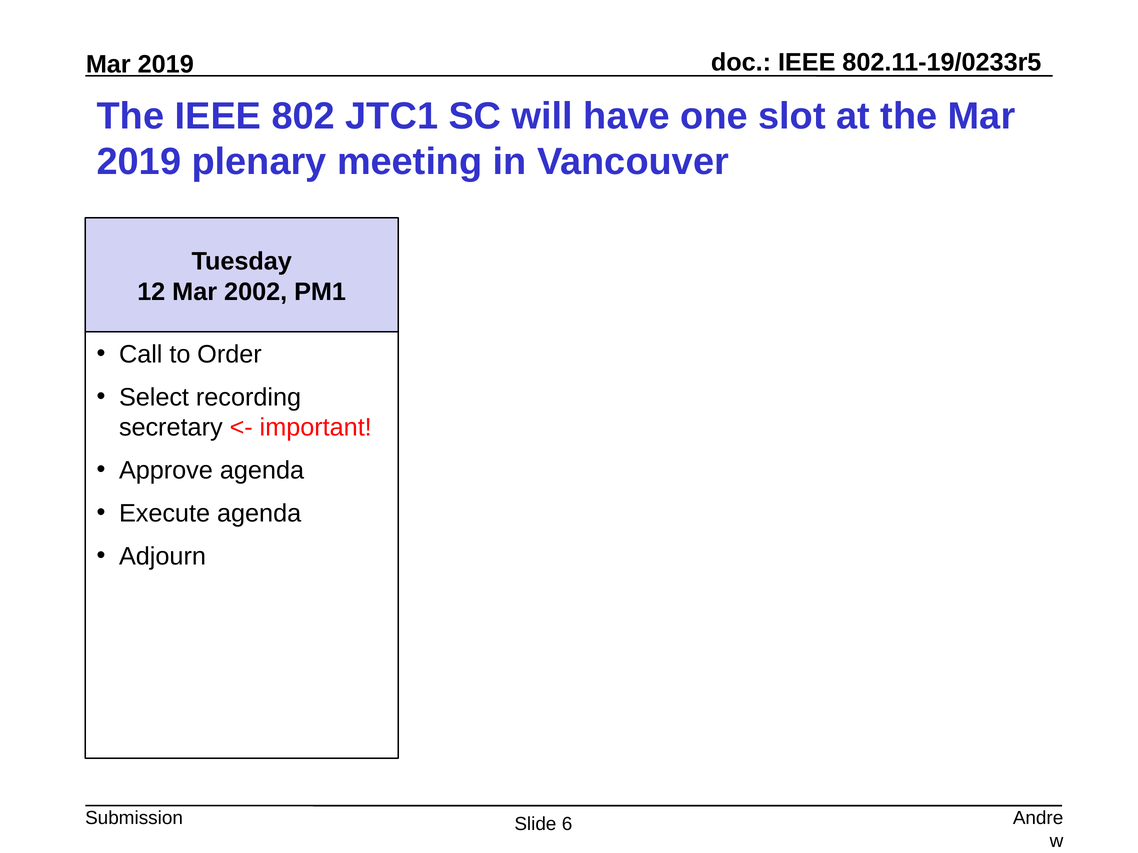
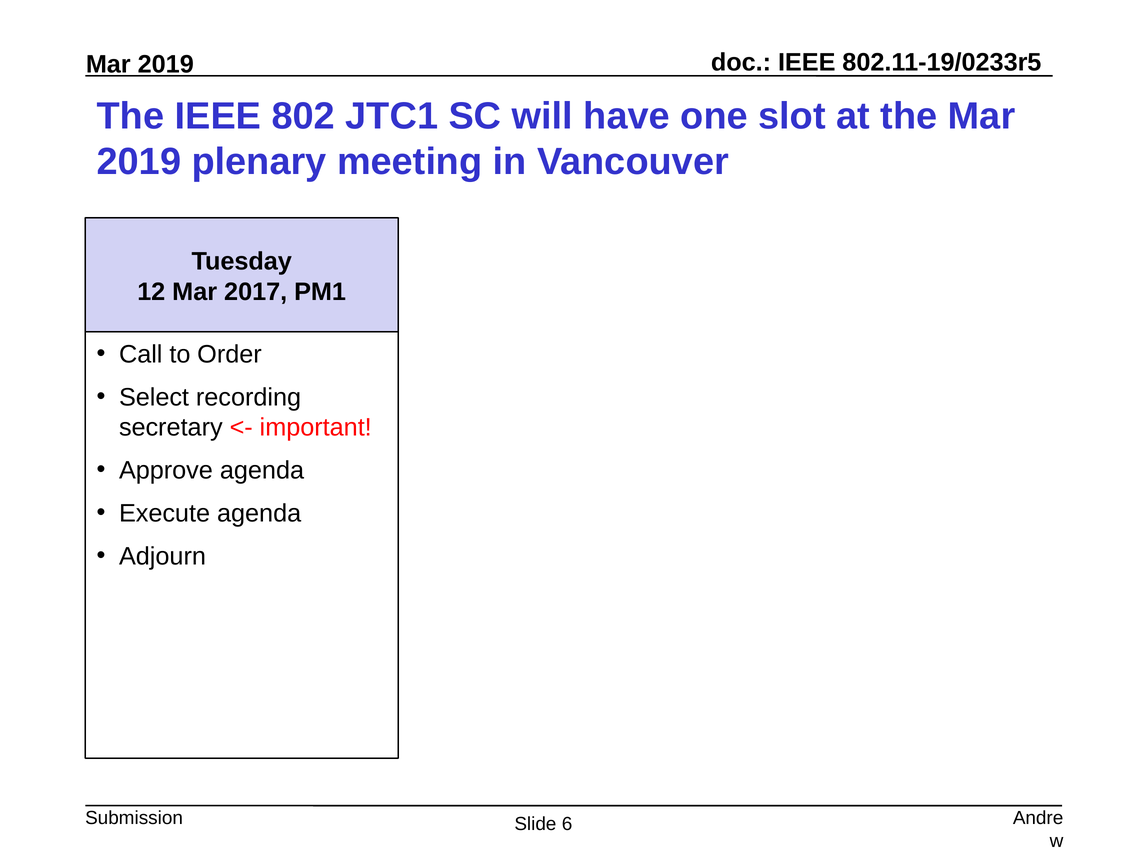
2002: 2002 -> 2017
